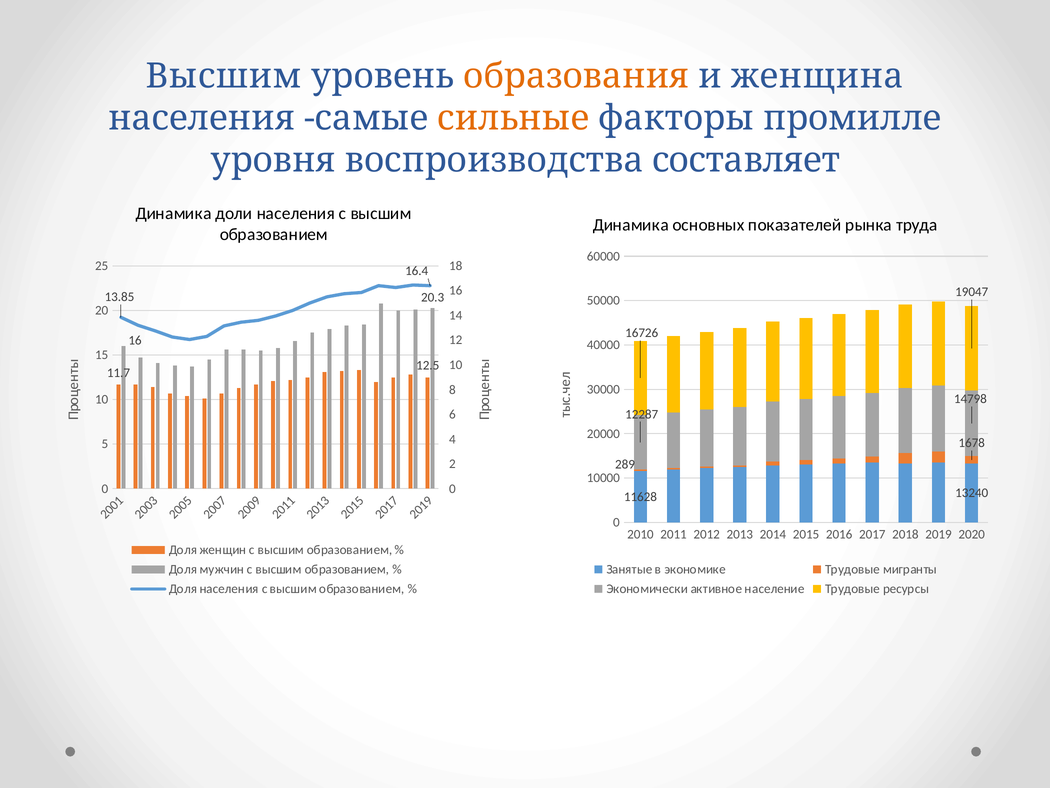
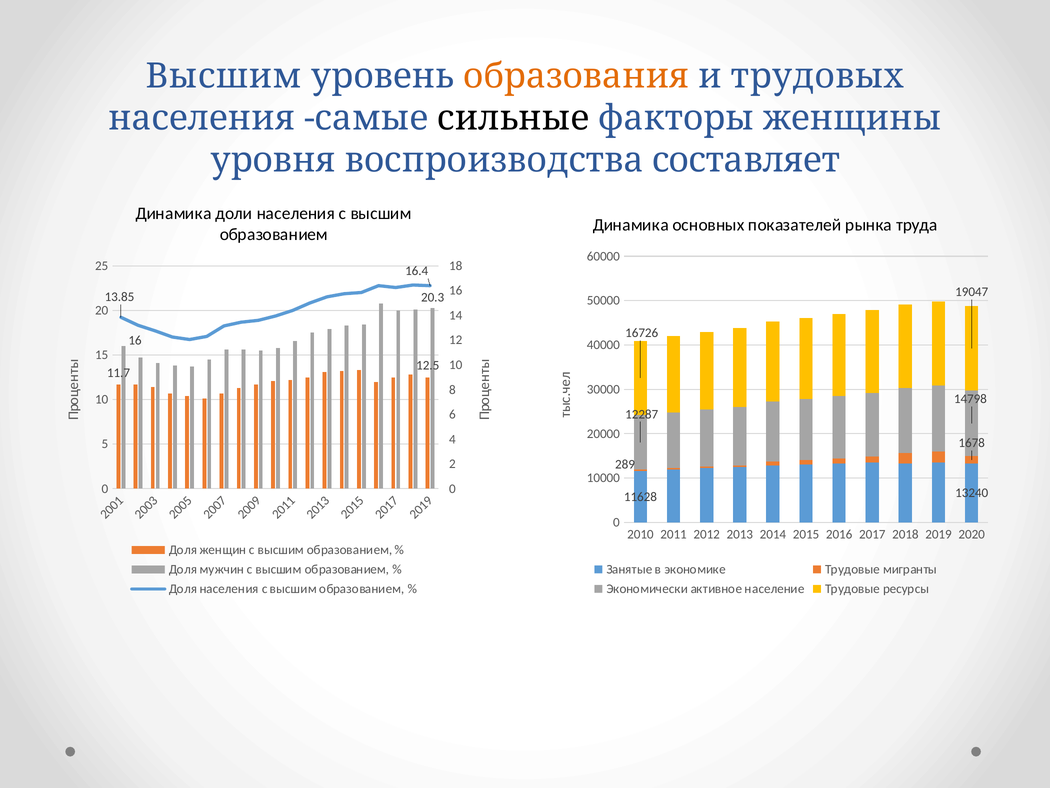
женщина: женщина -> трудовых
сильные colour: orange -> black
промилле: промилле -> женщины
